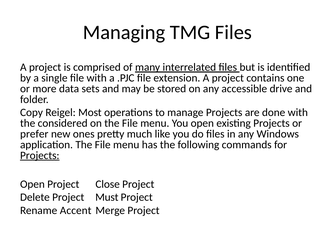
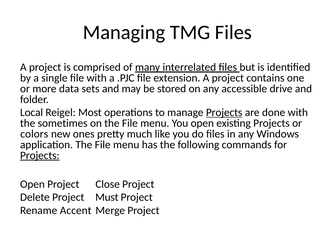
Copy: Copy -> Local
Projects at (224, 113) underline: none -> present
considered: considered -> sometimes
prefer: prefer -> colors
